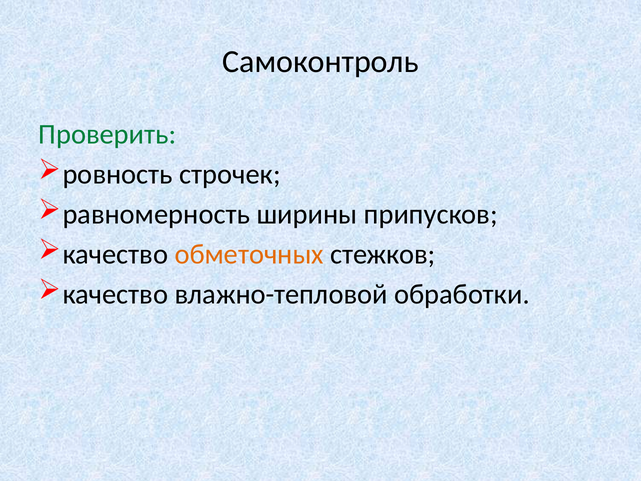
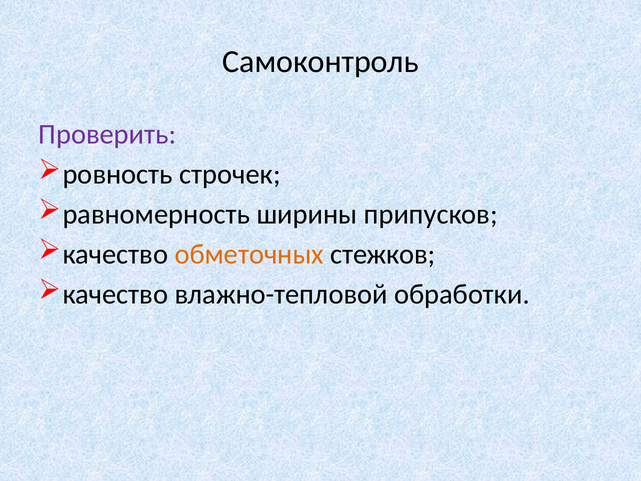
Проверить colour: green -> purple
